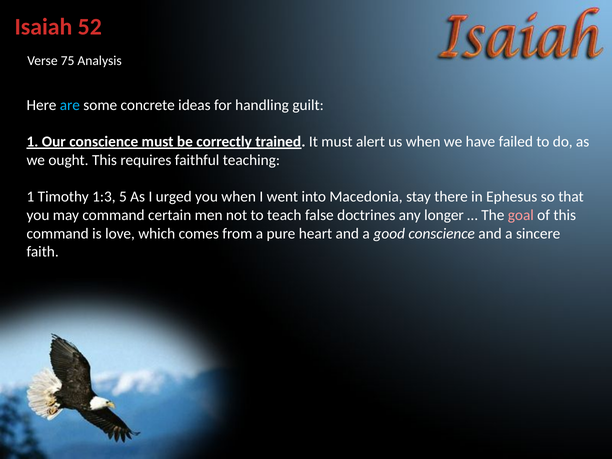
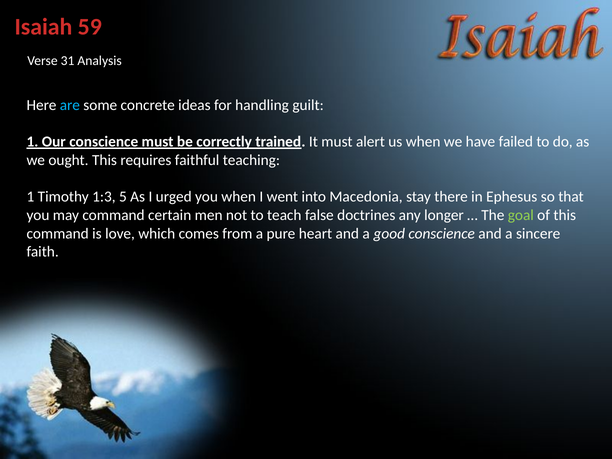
52: 52 -> 59
75: 75 -> 31
goal colour: pink -> light green
